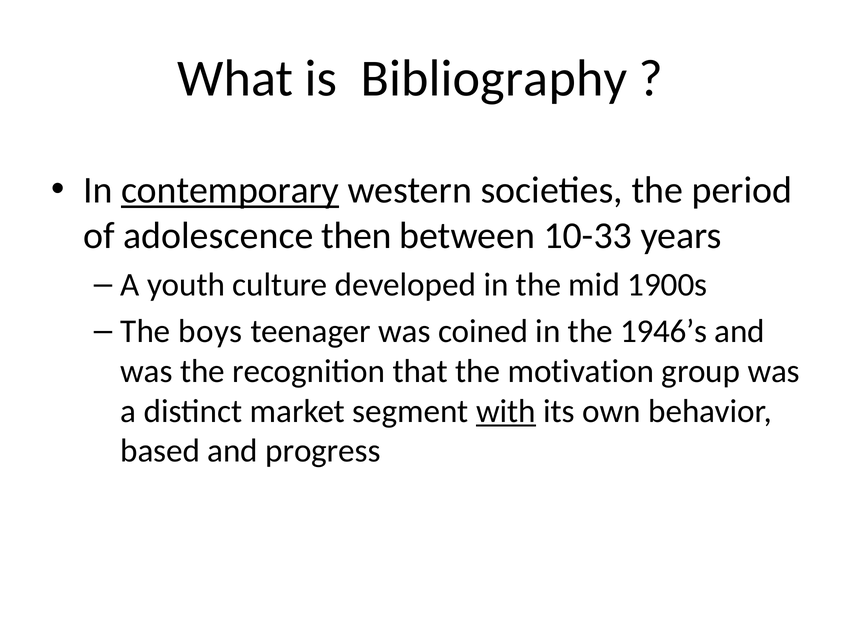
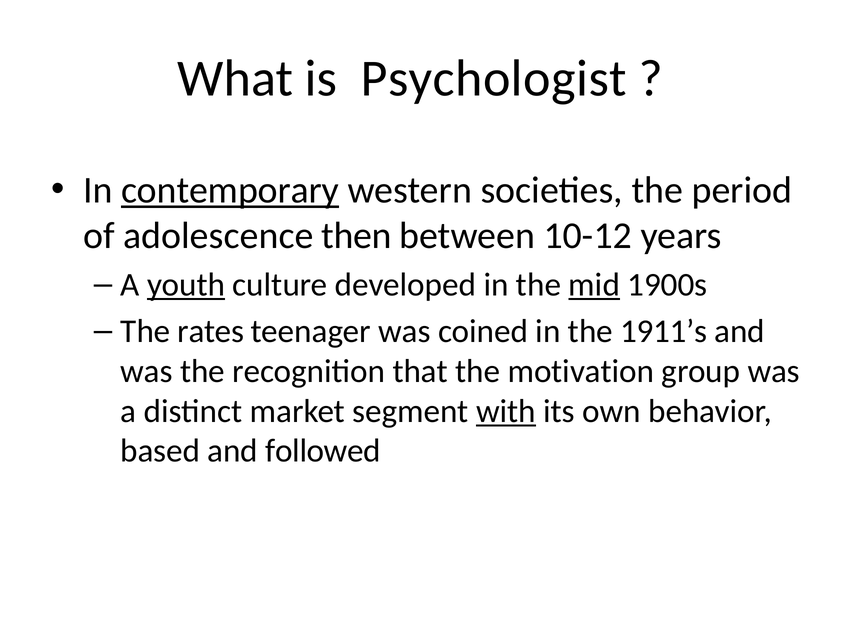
Bibliography: Bibliography -> Psychologist
10-33: 10-33 -> 10-12
youth underline: none -> present
mid underline: none -> present
boys: boys -> rates
1946’s: 1946’s -> 1911’s
progress: progress -> followed
